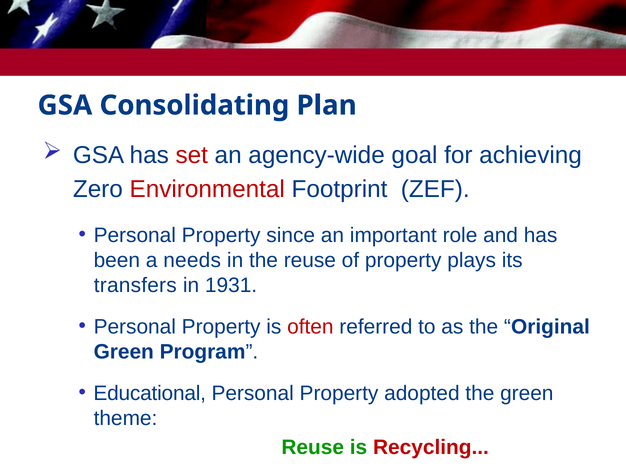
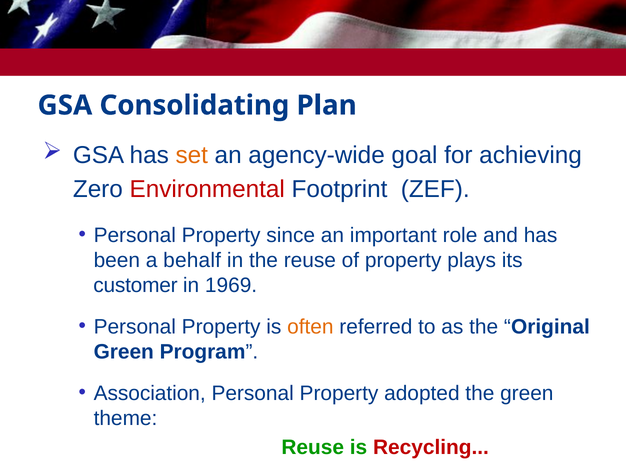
set colour: red -> orange
needs: needs -> behalf
transfers: transfers -> customer
1931: 1931 -> 1969
often colour: red -> orange
Educational: Educational -> Association
